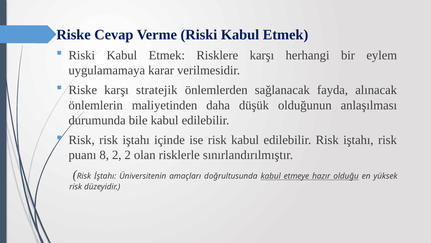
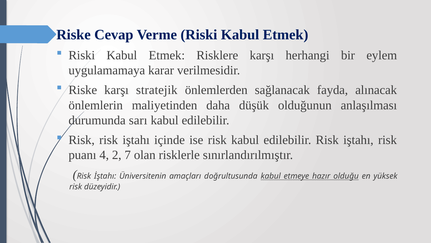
bile: bile -> sarı
8: 8 -> 4
2 2: 2 -> 7
